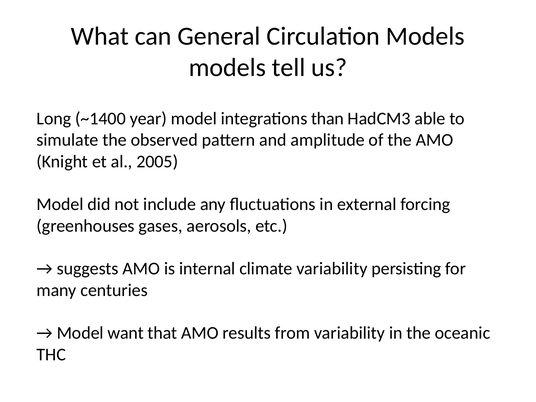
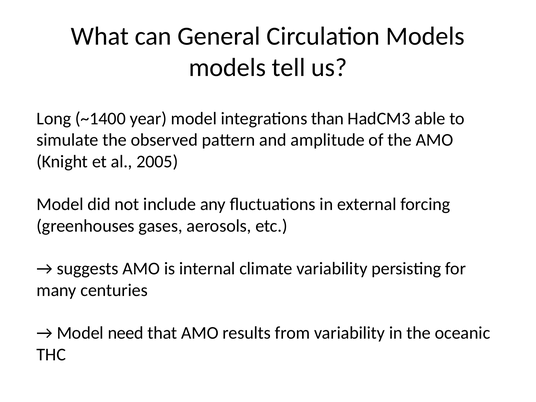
want: want -> need
